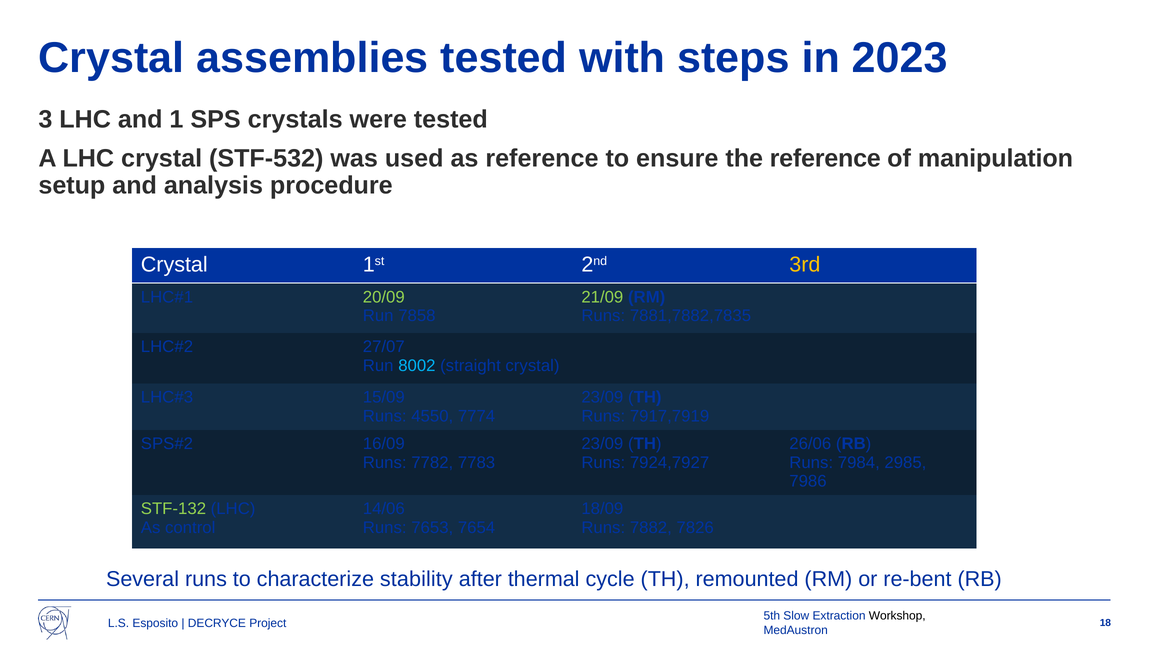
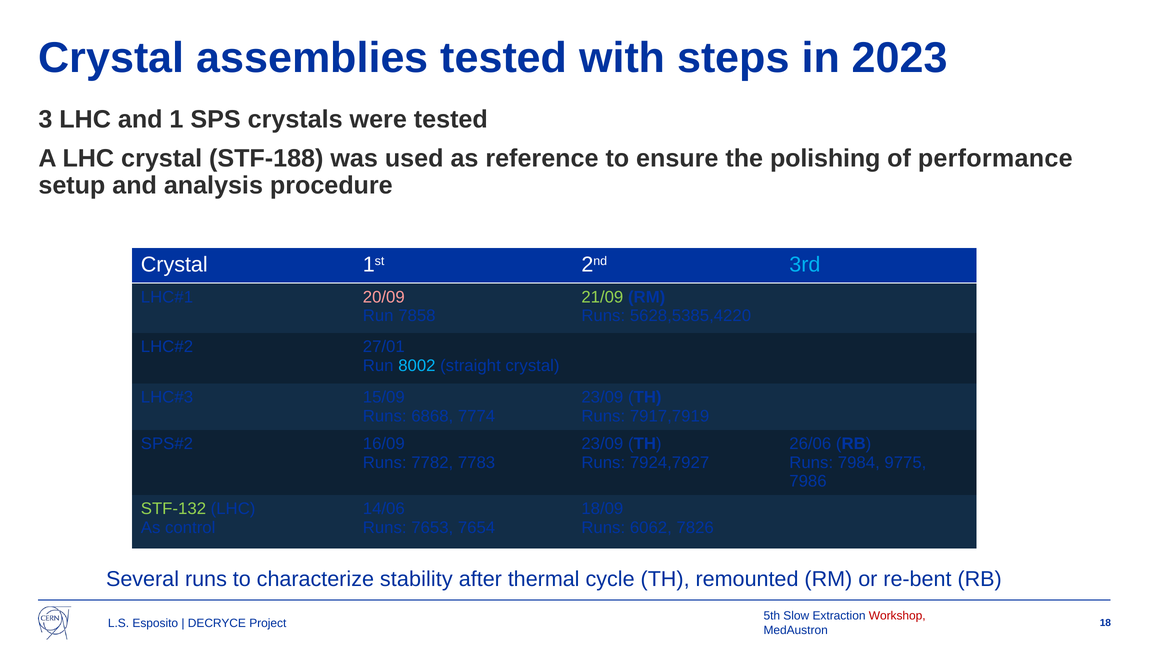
STF-532: STF-532 -> STF-188
the reference: reference -> polishing
manipulation: manipulation -> performance
3rd colour: yellow -> light blue
20/09 colour: light green -> pink
7881,7882,7835: 7881,7882,7835 -> 5628,5385,4220
27/07: 27/07 -> 27/01
4550: 4550 -> 6868
2985: 2985 -> 9775
7882: 7882 -> 6062
Workshop colour: black -> red
